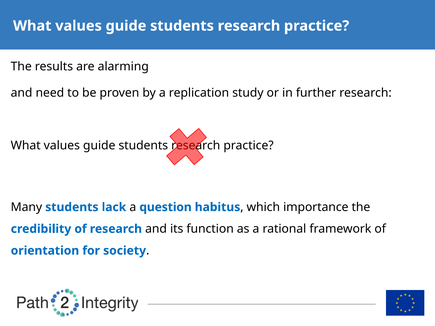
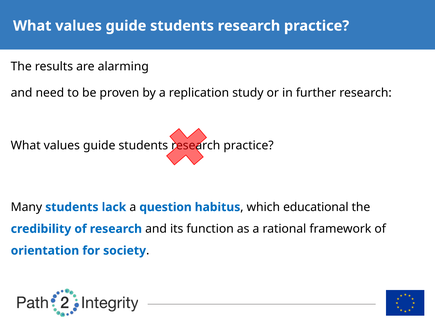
importance: importance -> educational
